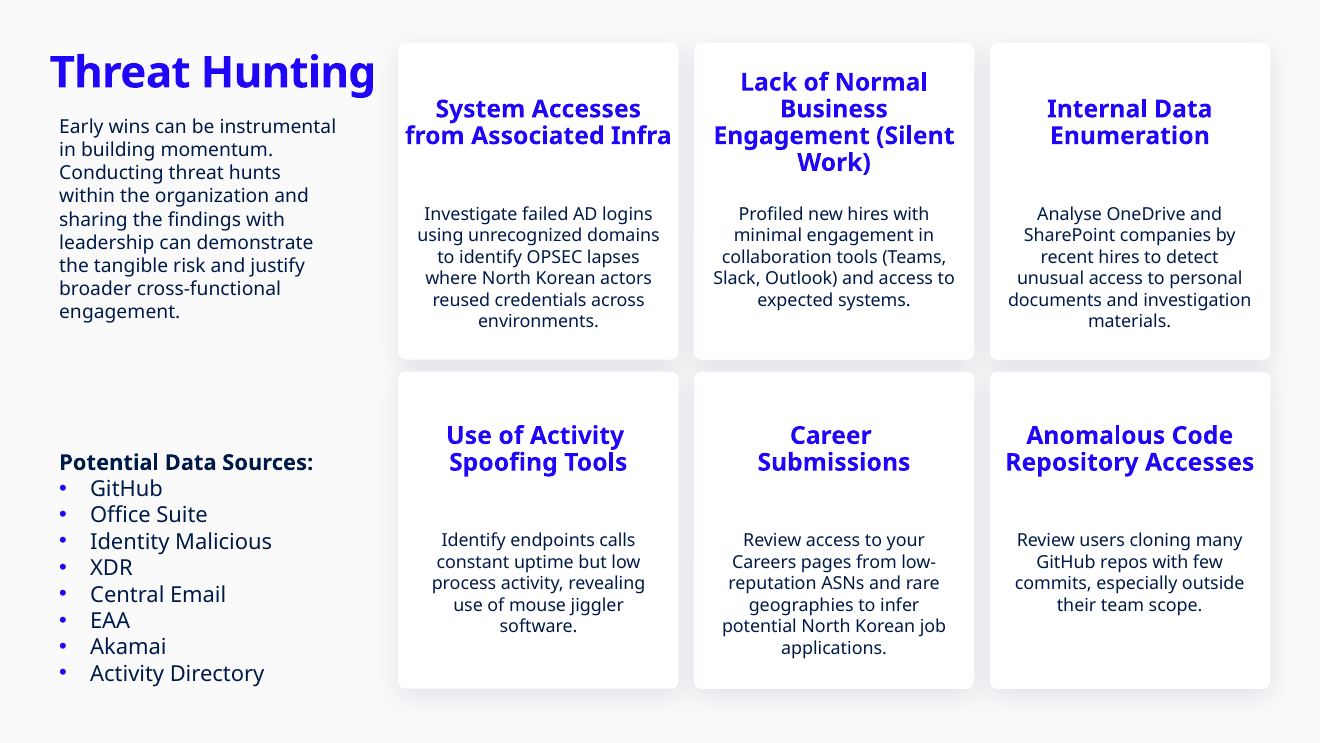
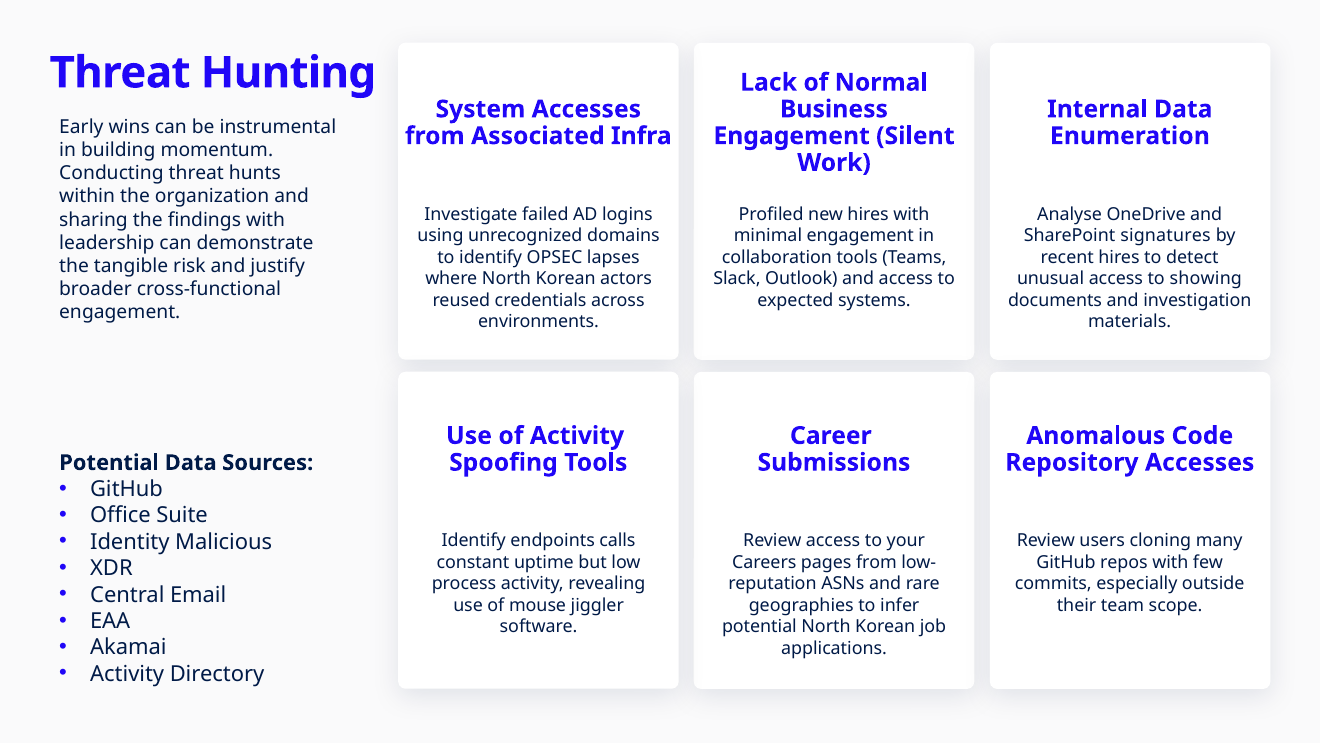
companies: companies -> signatures
personal: personal -> showing
